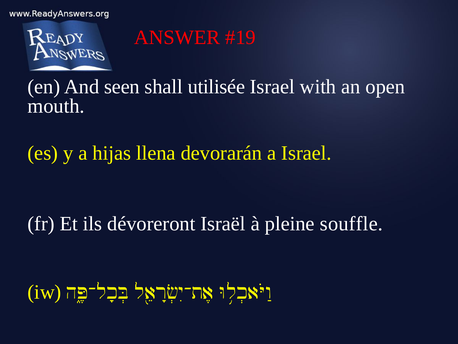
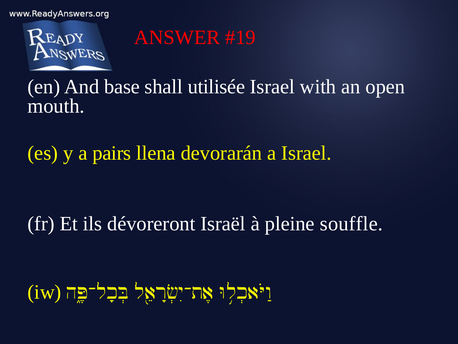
seen: seen -> base
hijas: hijas -> pairs
